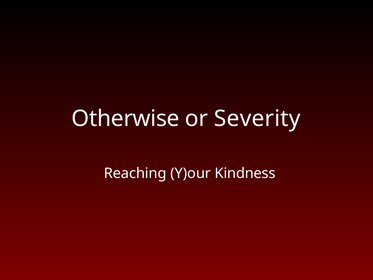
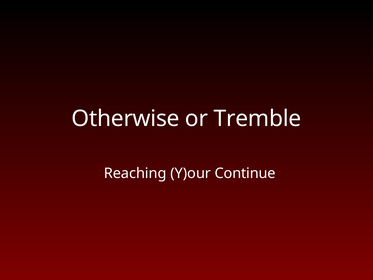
Severity: Severity -> Tremble
Kindness: Kindness -> Continue
